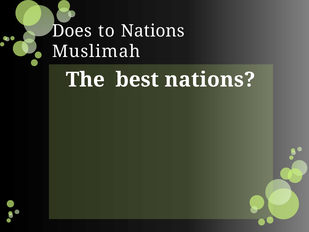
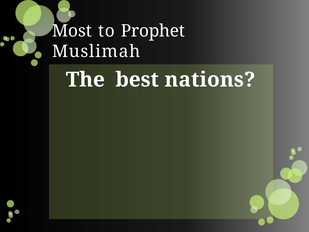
Does: Does -> Most
to Nations: Nations -> Prophet
